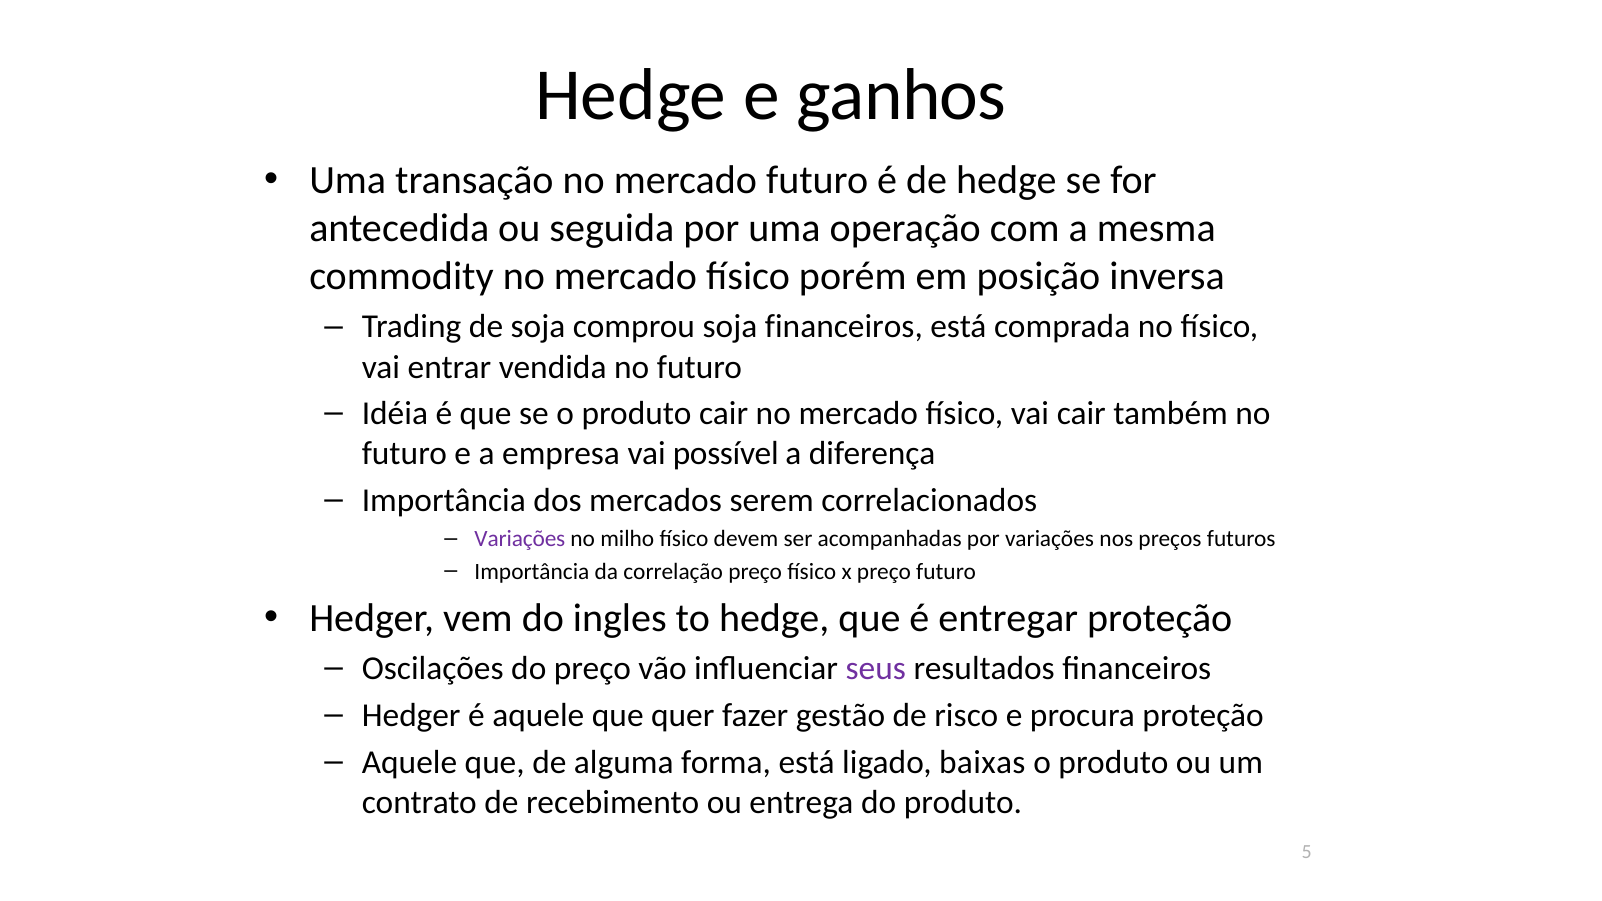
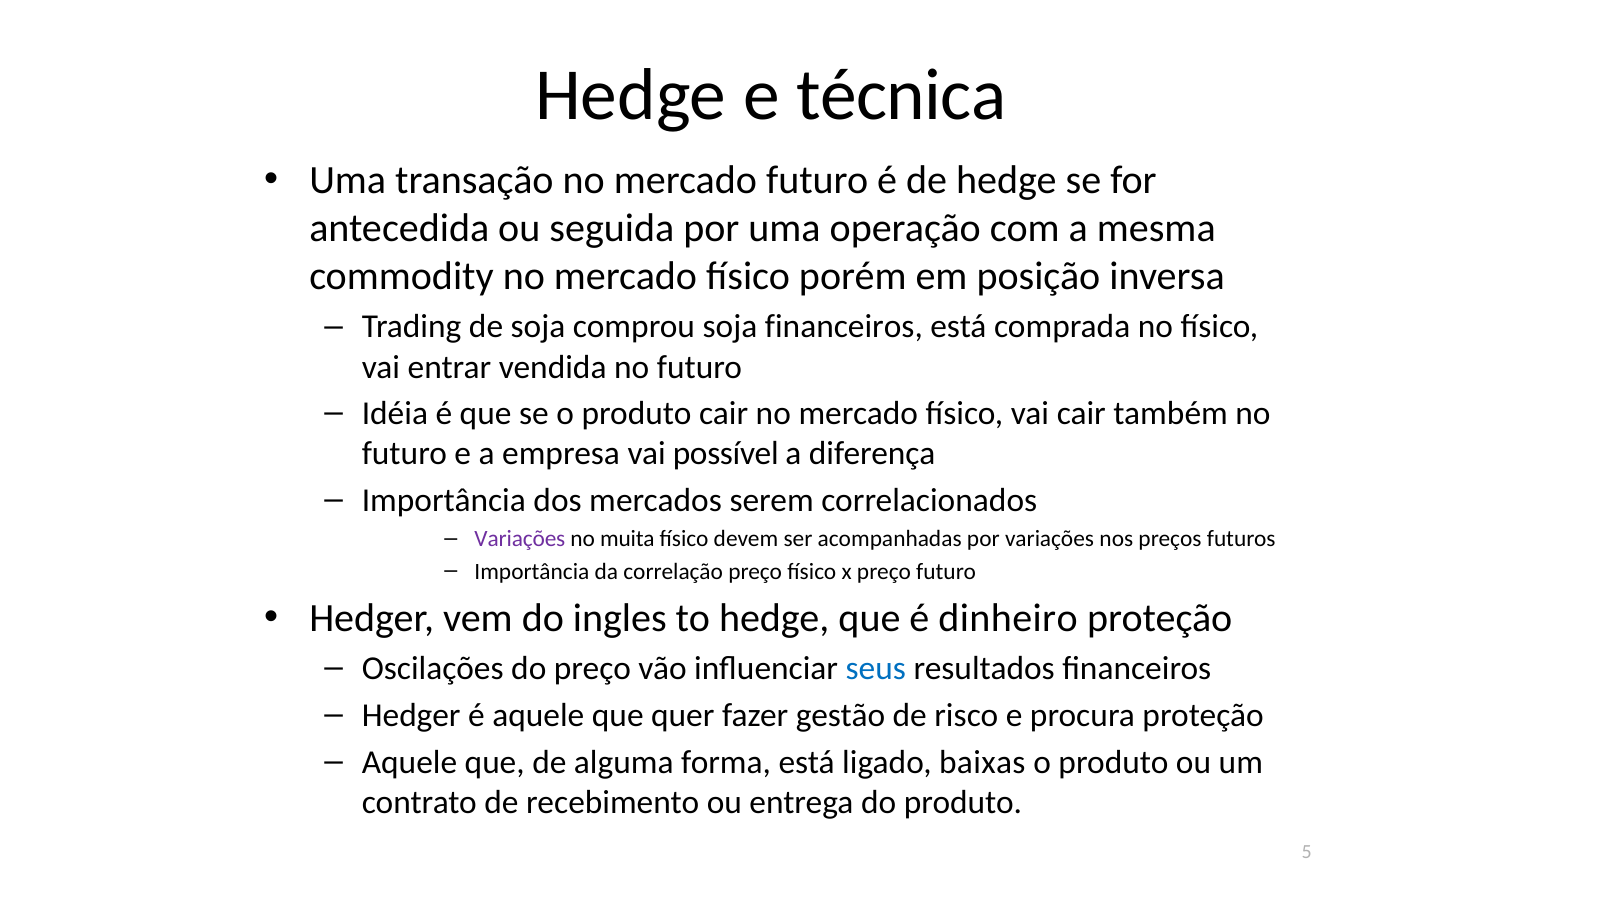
ganhos: ganhos -> técnica
milho: milho -> muita
entregar: entregar -> dinheiro
seus colour: purple -> blue
